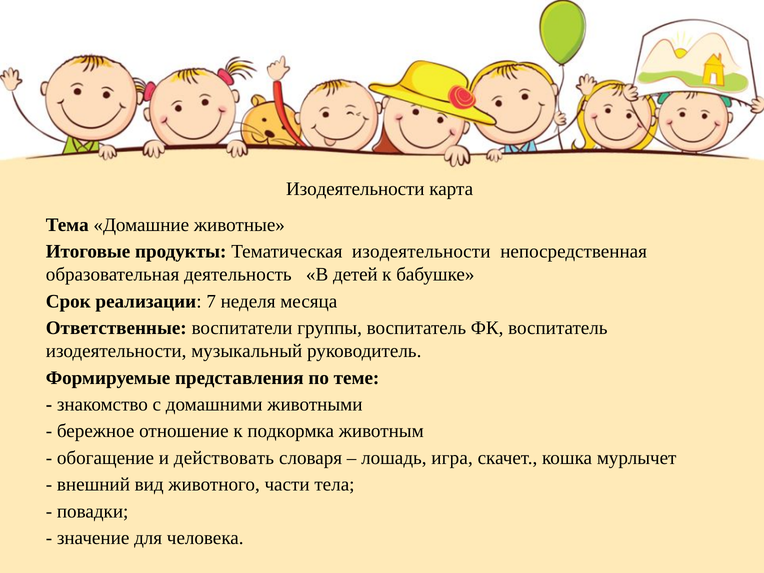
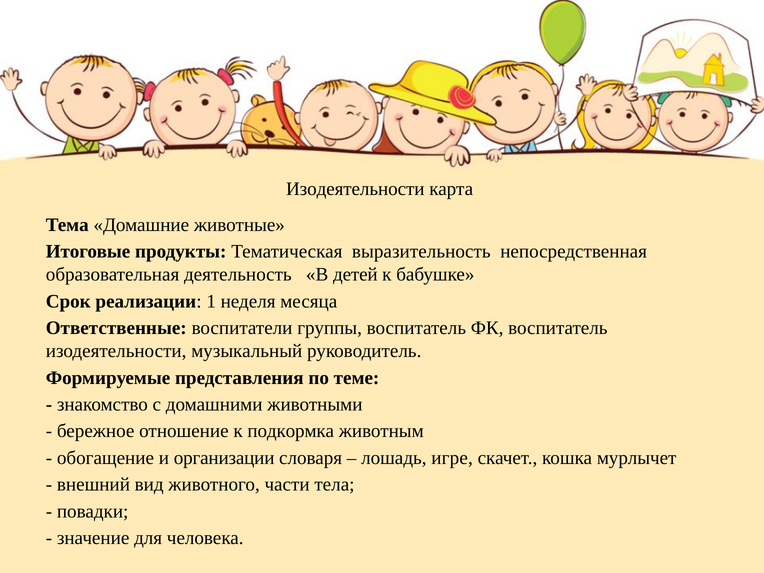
Тематическая изодеятельности: изодеятельности -> выразительность
7: 7 -> 1
действовать: действовать -> организации
игра: игра -> игре
